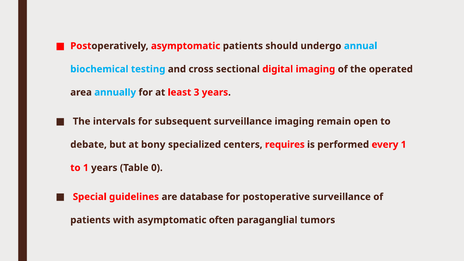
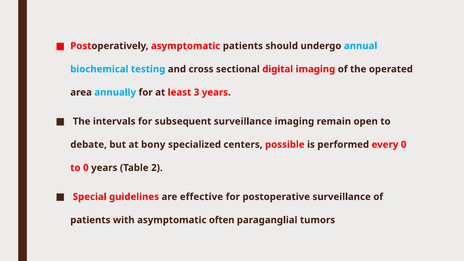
requires: requires -> possible
every 1: 1 -> 0
to 1: 1 -> 0
0: 0 -> 2
database: database -> effective
